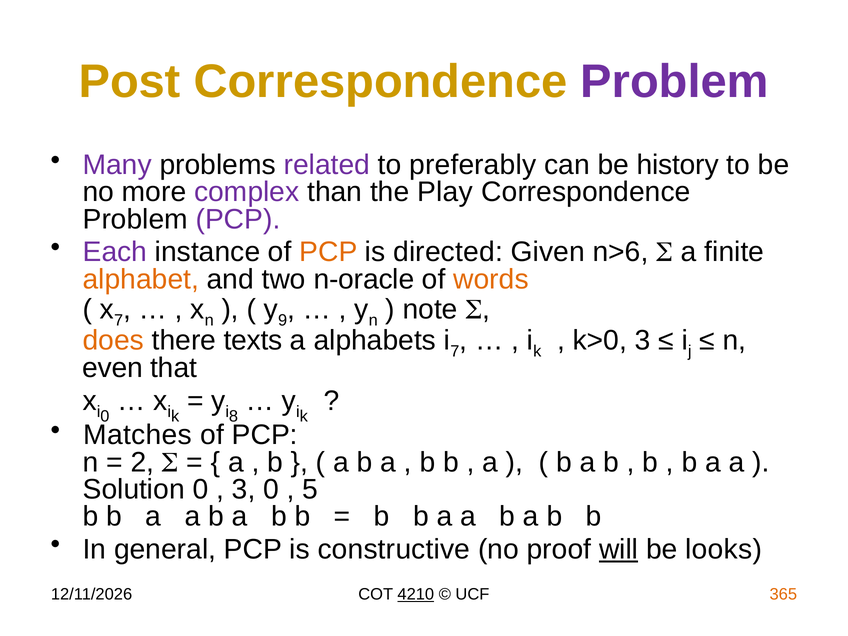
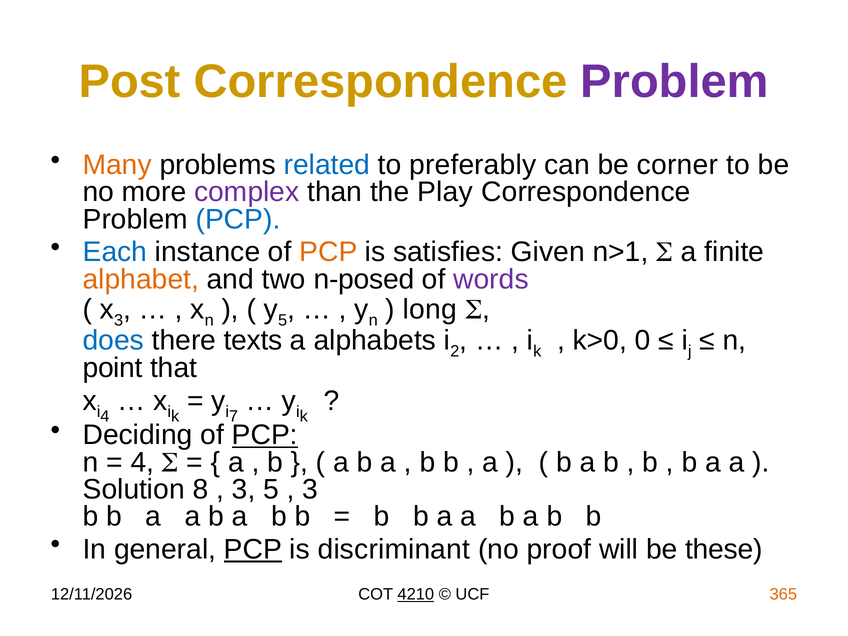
Many colour: purple -> orange
related colour: purple -> blue
history: history -> corner
PCP at (238, 219) colour: purple -> blue
Each colour: purple -> blue
directed: directed -> satisfies
n>6: n>6 -> n>1
n-oracle: n-oracle -> n-posed
words colour: orange -> purple
7 at (119, 320): 7 -> 3
9 at (283, 320): 9 -> 5
note: note -> long
does colour: orange -> blue
7 at (455, 351): 7 -> 2
k>0 3: 3 -> 0
even: even -> point
0 at (105, 416): 0 -> 4
8: 8 -> 7
Matches: Matches -> Deciding
PCP at (265, 435) underline: none -> present
2 at (142, 462): 2 -> 4
Solution 0: 0 -> 8
3 0: 0 -> 5
5 at (310, 489): 5 -> 3
PCP at (253, 549) underline: none -> present
constructive: constructive -> discriminant
will underline: present -> none
looks: looks -> these
